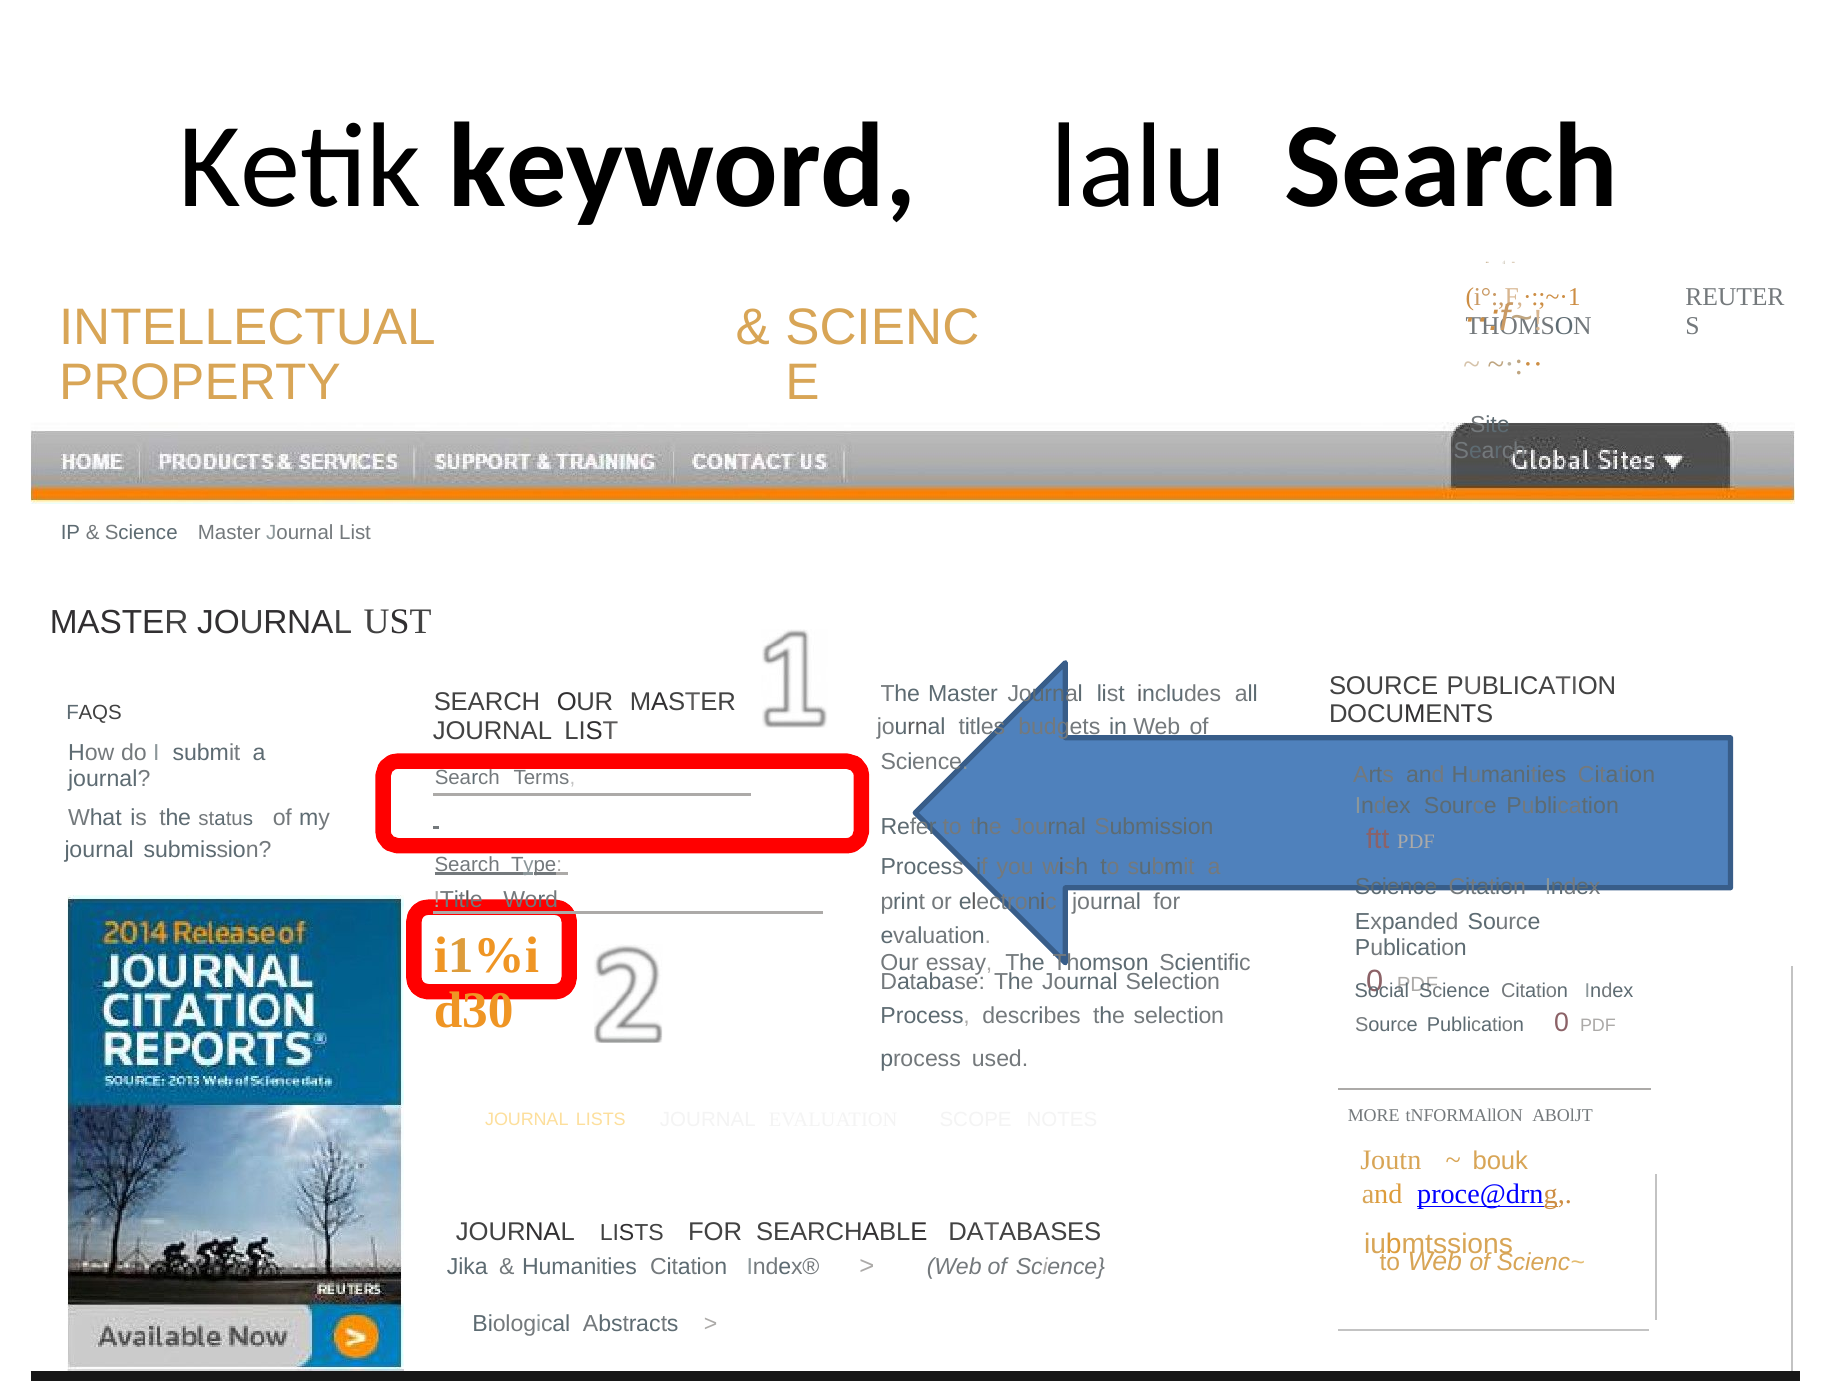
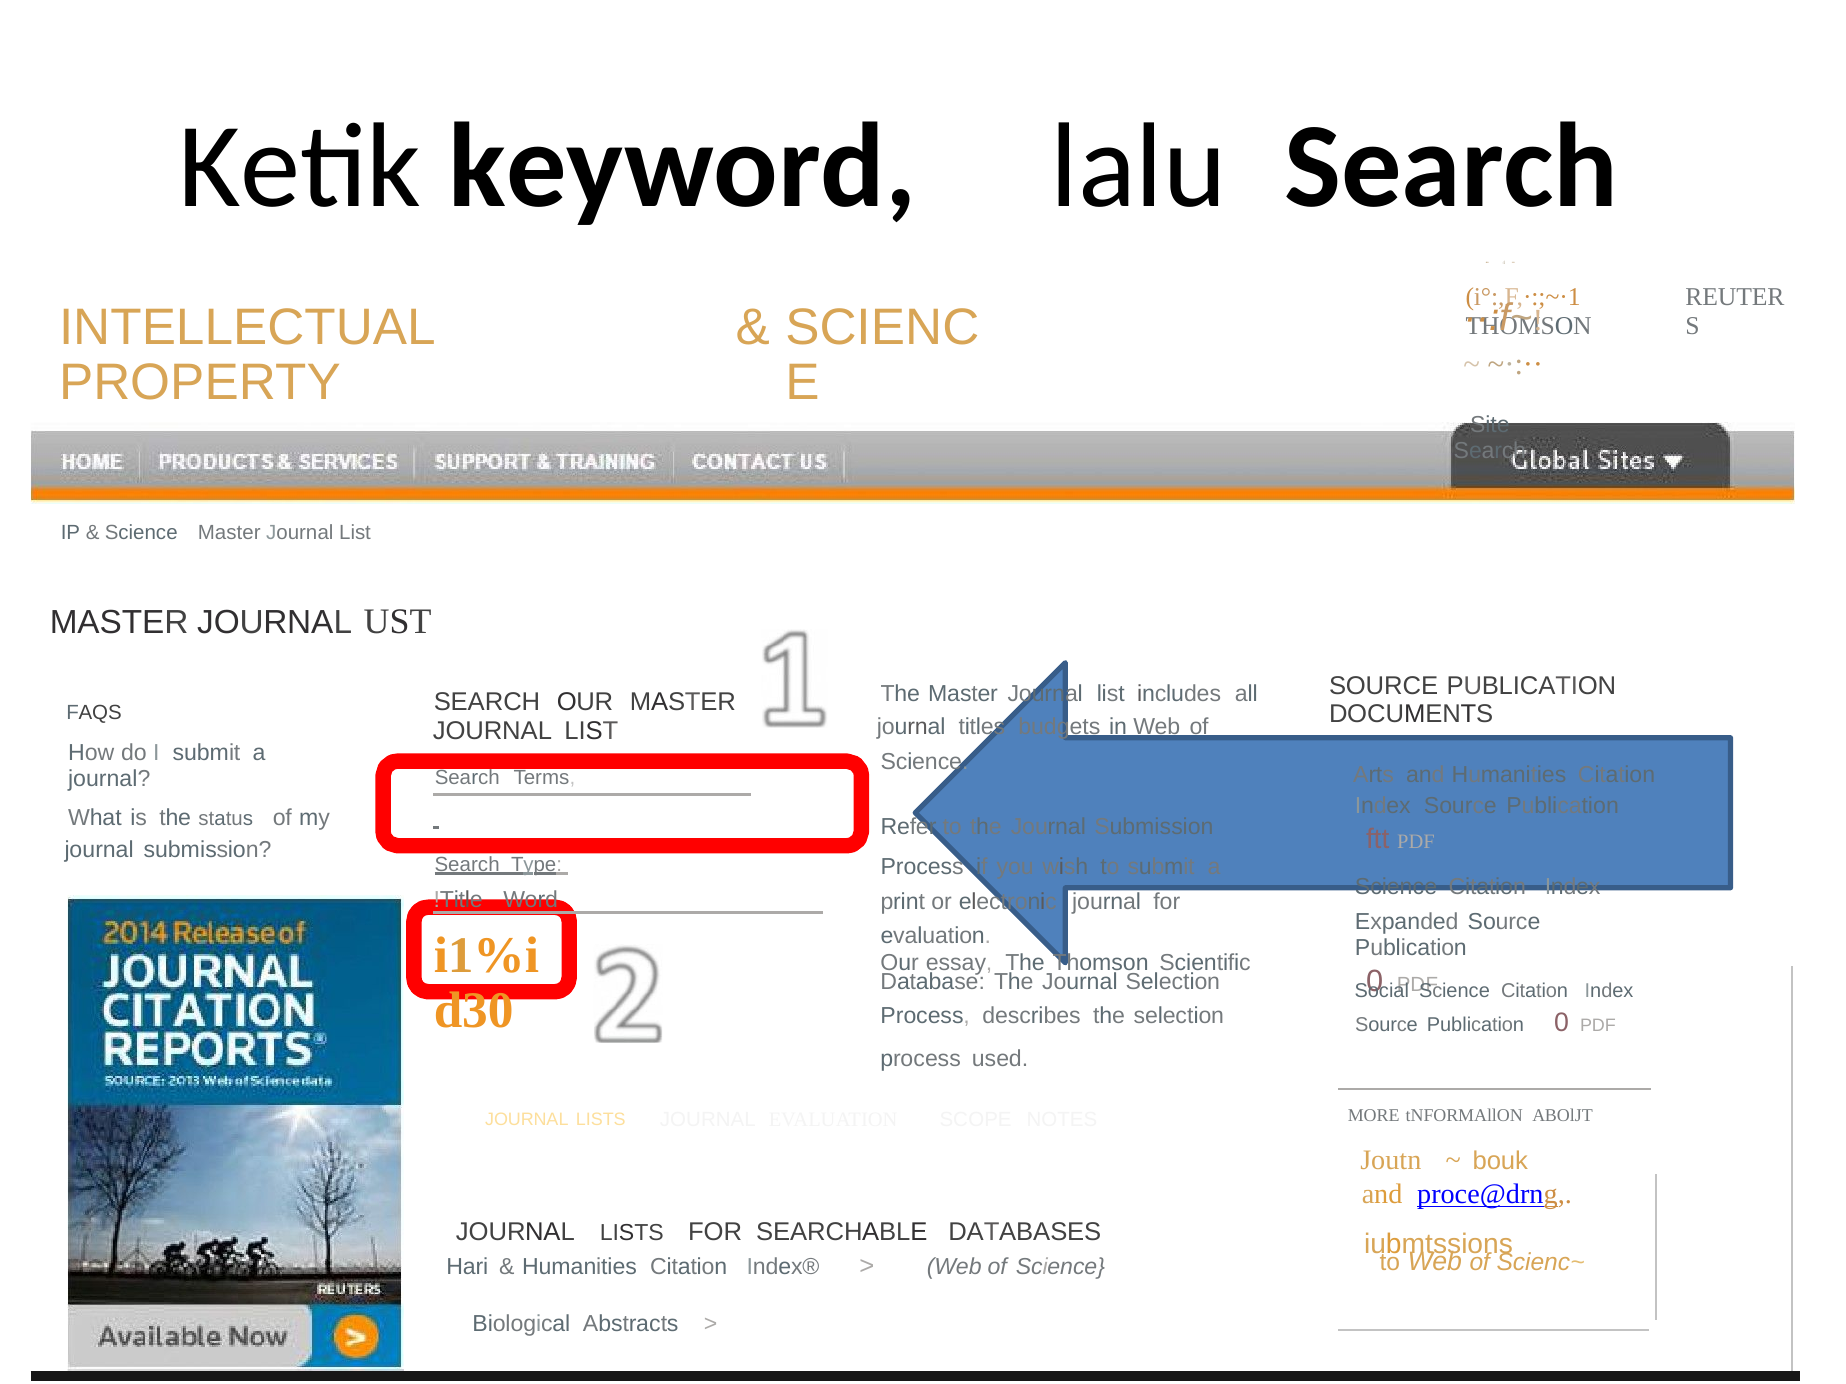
Jika: Jika -> Hari
